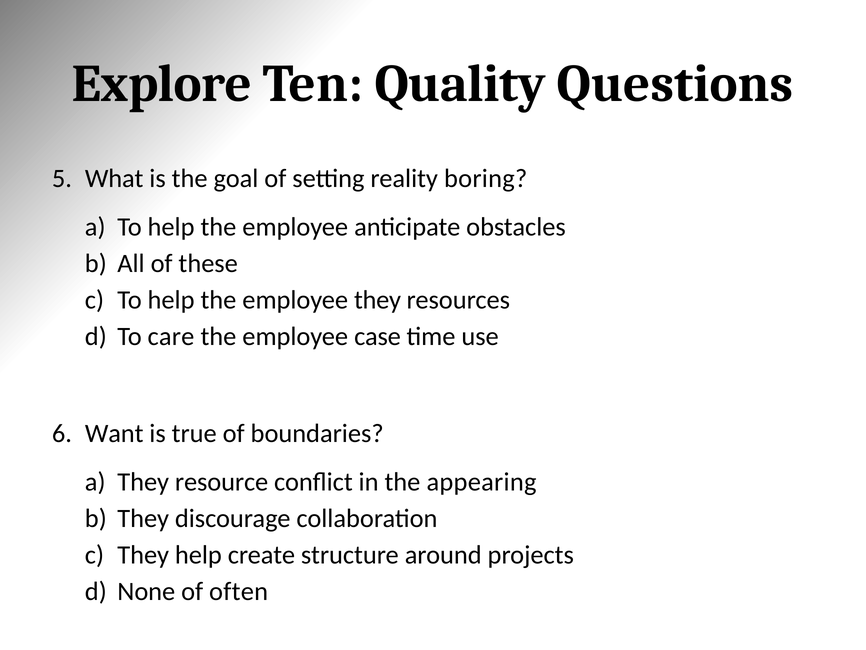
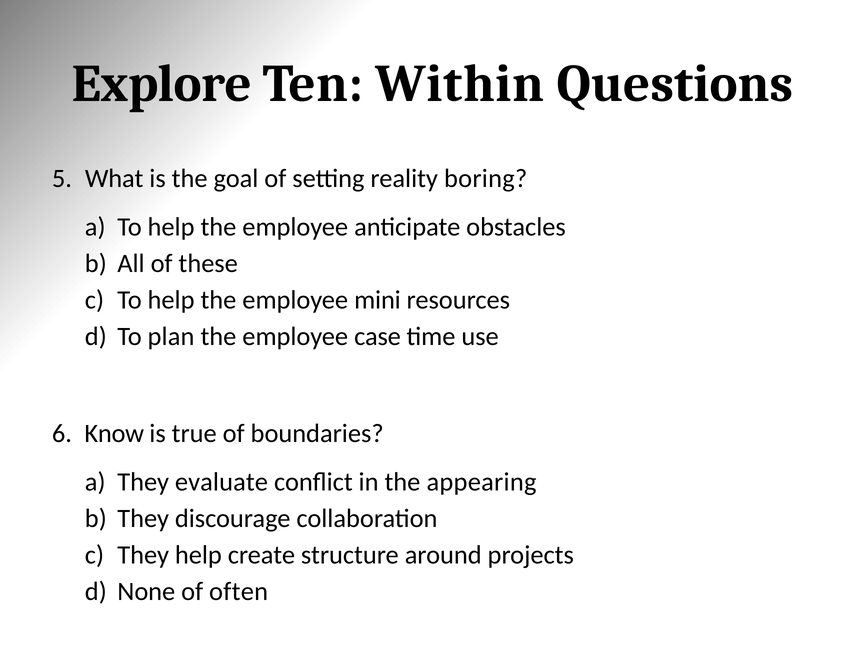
Quality: Quality -> Within
employee they: they -> mini
care: care -> plan
Want: Want -> Know
resource: resource -> evaluate
